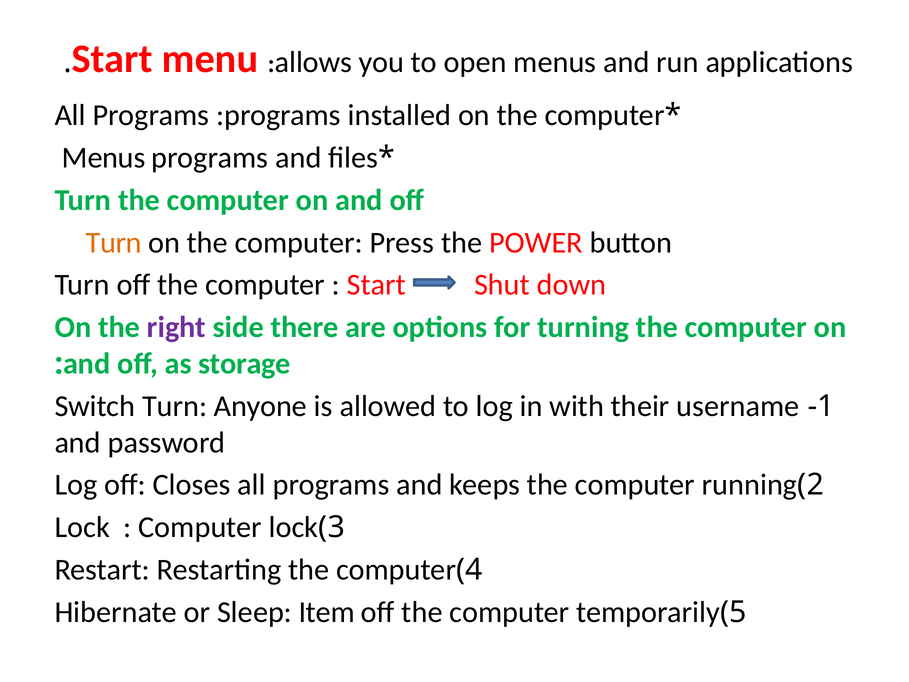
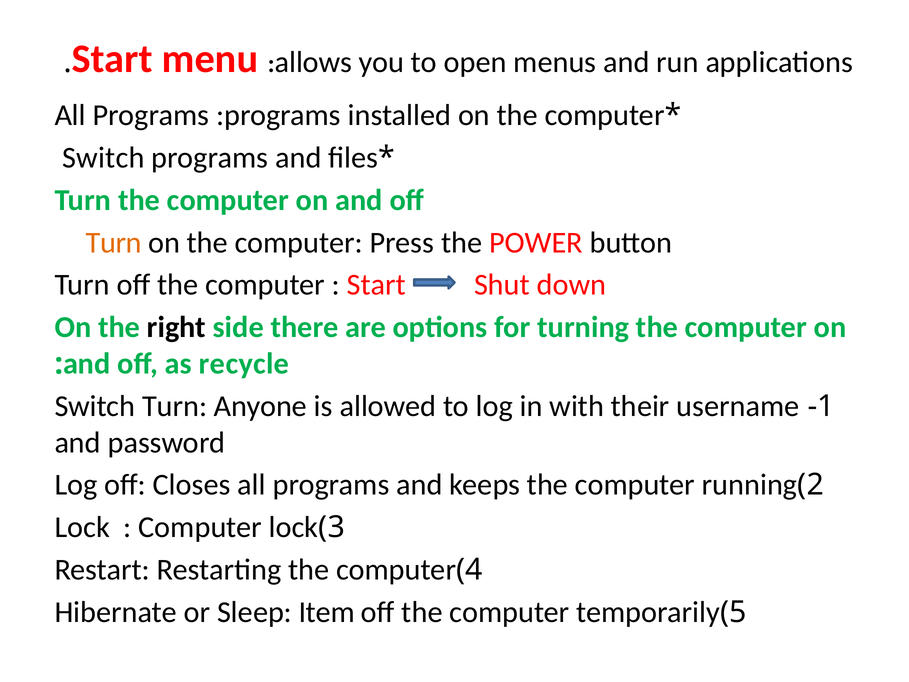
Menus at (104, 158): Menus -> Switch
right colour: purple -> black
storage: storage -> recycle
